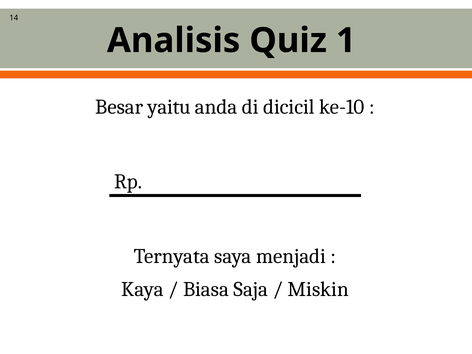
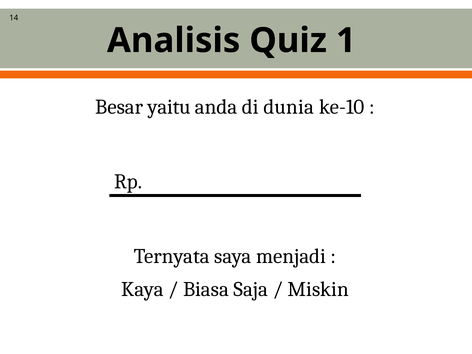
dicicil: dicicil -> dunia
